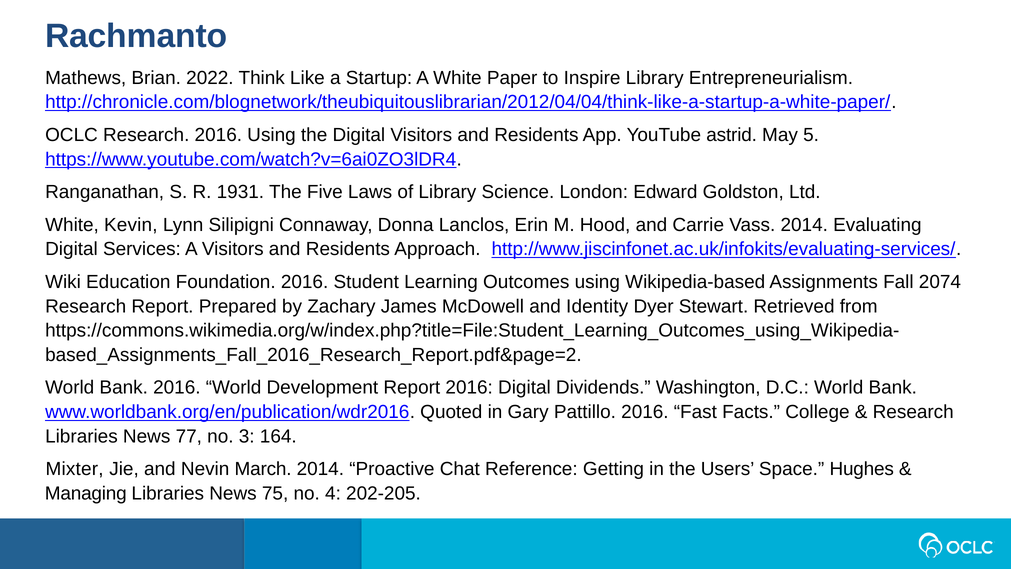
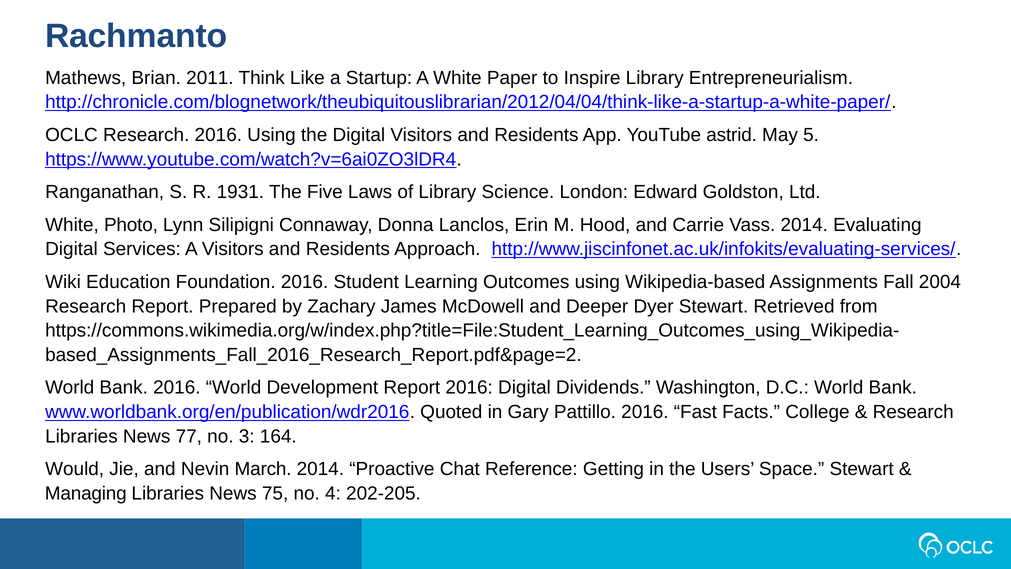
2022: 2022 -> 2011
Kevin: Kevin -> Photo
2074: 2074 -> 2004
Identity: Identity -> Deeper
Mixter: Mixter -> Would
Space Hughes: Hughes -> Stewart
